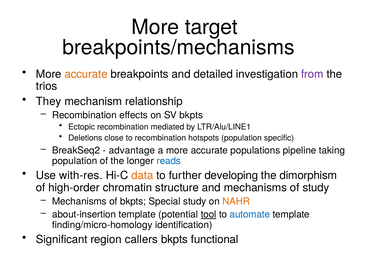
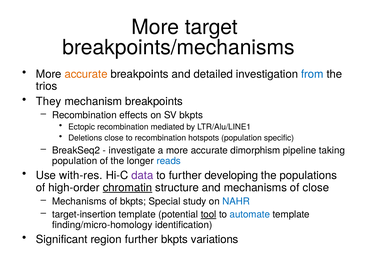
from colour: purple -> blue
mechanism relationship: relationship -> breakpoints
advantage: advantage -> investigate
populations: populations -> dimorphism
data colour: orange -> purple
dimorphism: dimorphism -> populations
chromatin underline: none -> present
of study: study -> close
NAHR colour: orange -> blue
about-insertion: about-insertion -> target-insertion
region callers: callers -> further
functional: functional -> variations
